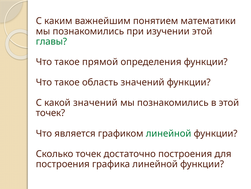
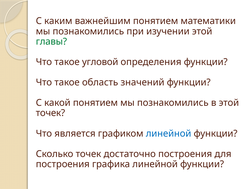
прямой: прямой -> угловой
какой значений: значений -> понятием
линейной at (169, 133) colour: green -> blue
